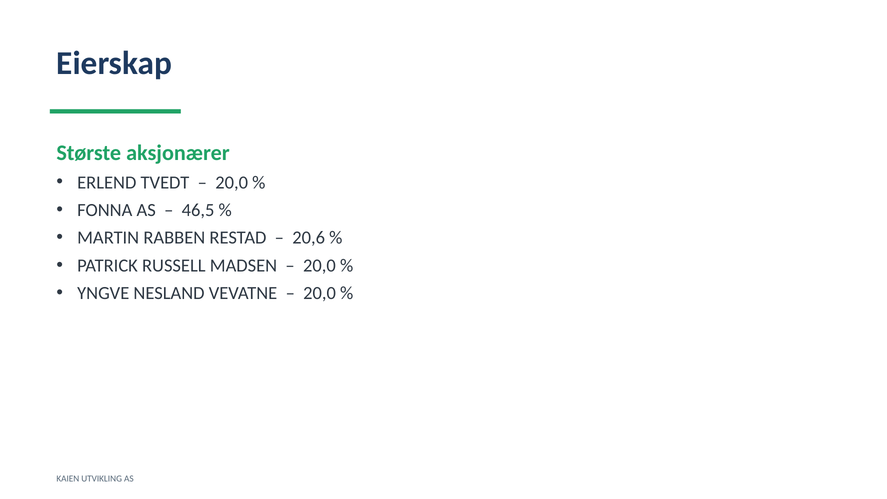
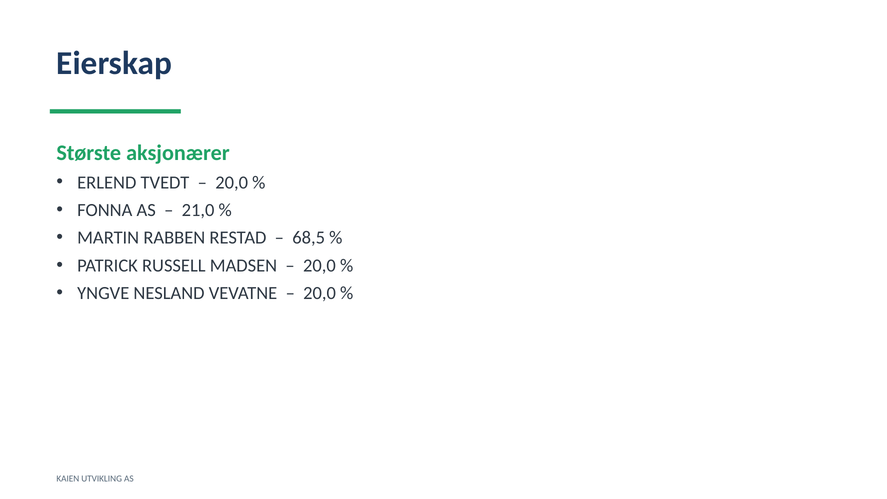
46,5: 46,5 -> 21,0
20,6: 20,6 -> 68,5
